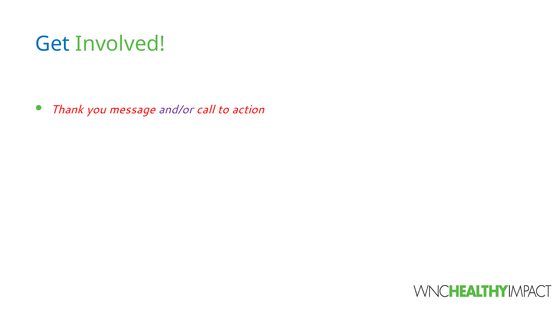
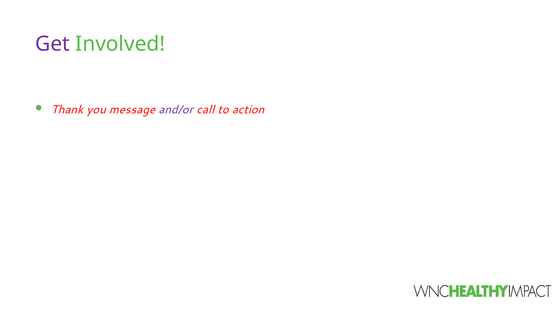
Get colour: blue -> purple
